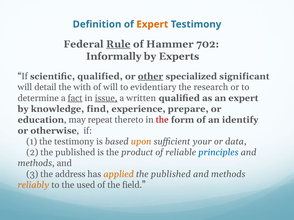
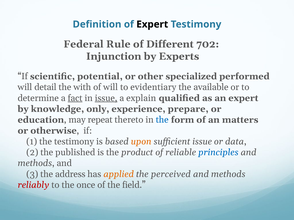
Expert at (152, 24) colour: orange -> black
Rule underline: present -> none
Hammer: Hammer -> Different
Informally: Informally -> Injunction
scientific qualified: qualified -> potential
other underline: present -> none
significant: significant -> performed
research: research -> available
written: written -> explain
find: find -> only
the at (162, 120) colour: red -> blue
identify: identify -> matters
sufficient your: your -> issue
published at (171, 174): published -> perceived
reliably colour: orange -> red
used: used -> once
